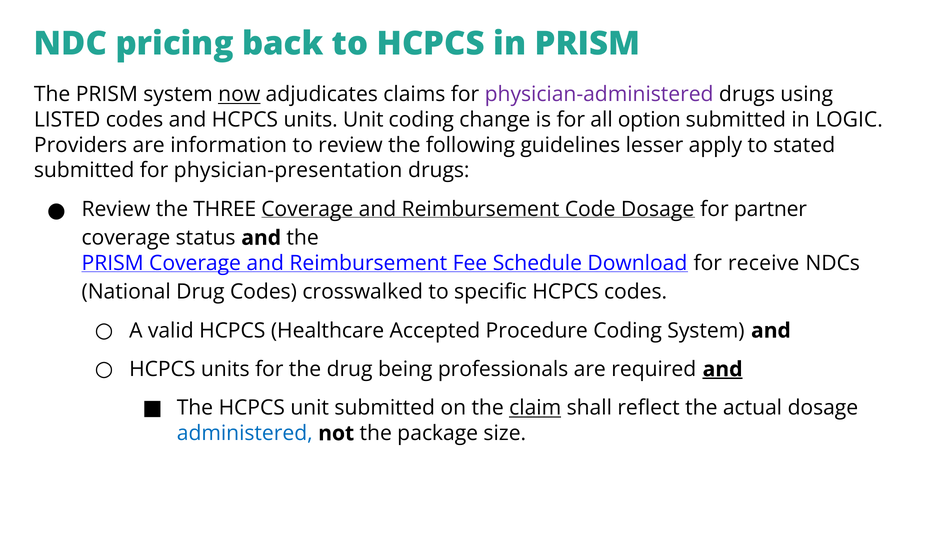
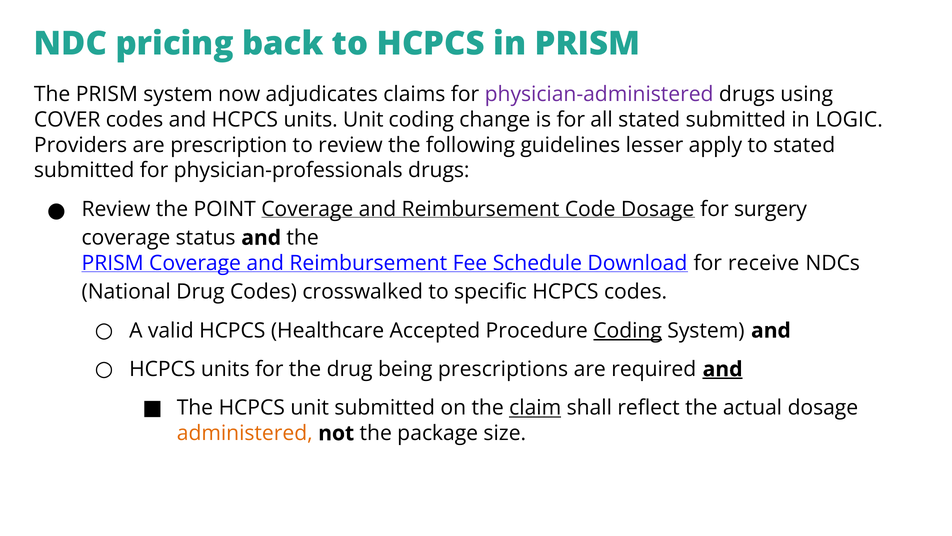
now underline: present -> none
LISTED: LISTED -> COVER
all option: option -> stated
information: information -> prescription
physician-presentation: physician-presentation -> physician-professionals
THREE: THREE -> POINT
partner: partner -> surgery
Coding at (628, 330) underline: none -> present
professionals: professionals -> prescriptions
administered colour: blue -> orange
